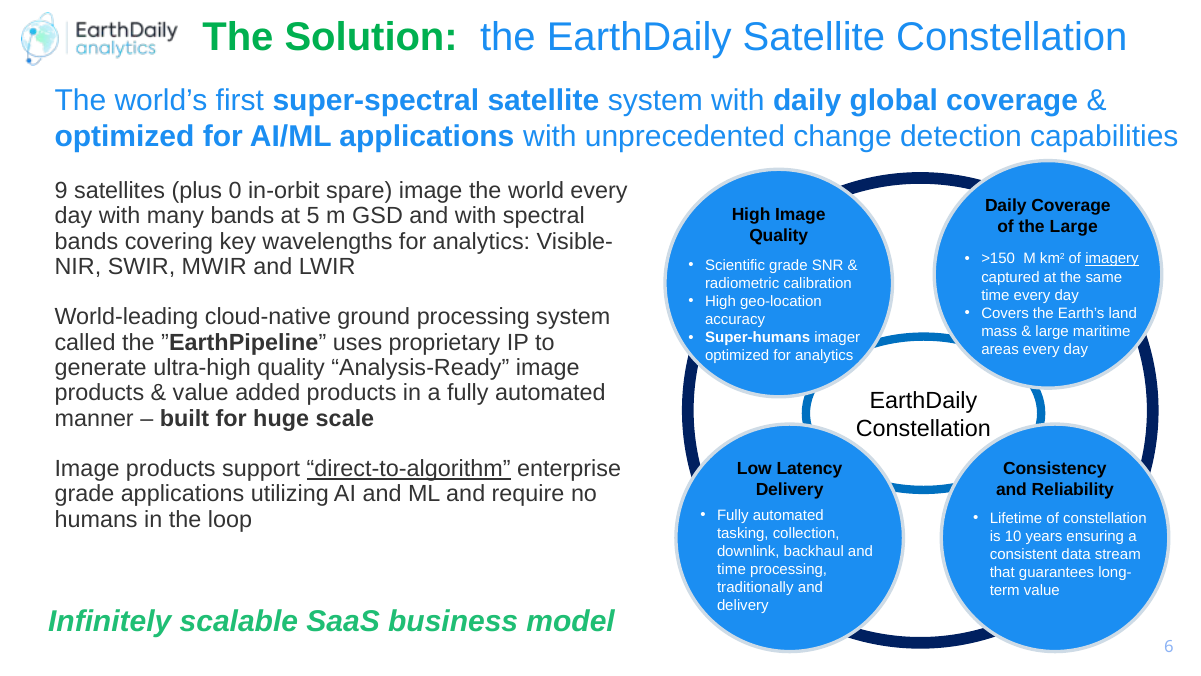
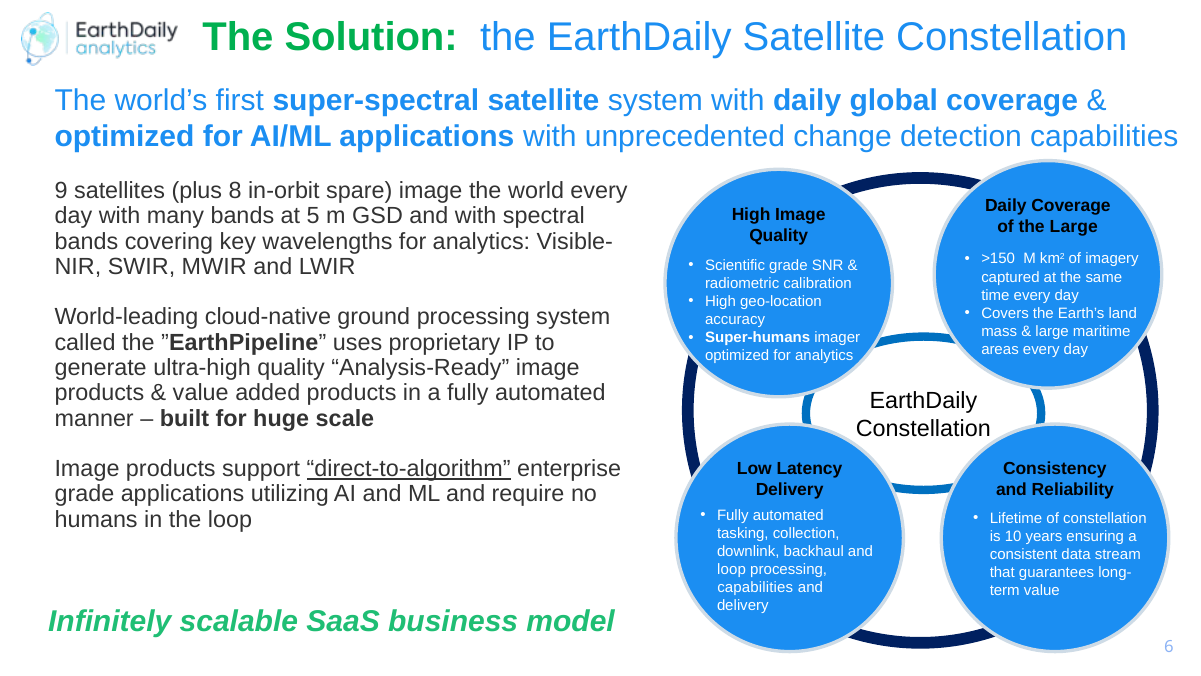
0: 0 -> 8
imagery underline: present -> none
time at (732, 569): time -> loop
traditionally at (755, 587): traditionally -> capabilities
